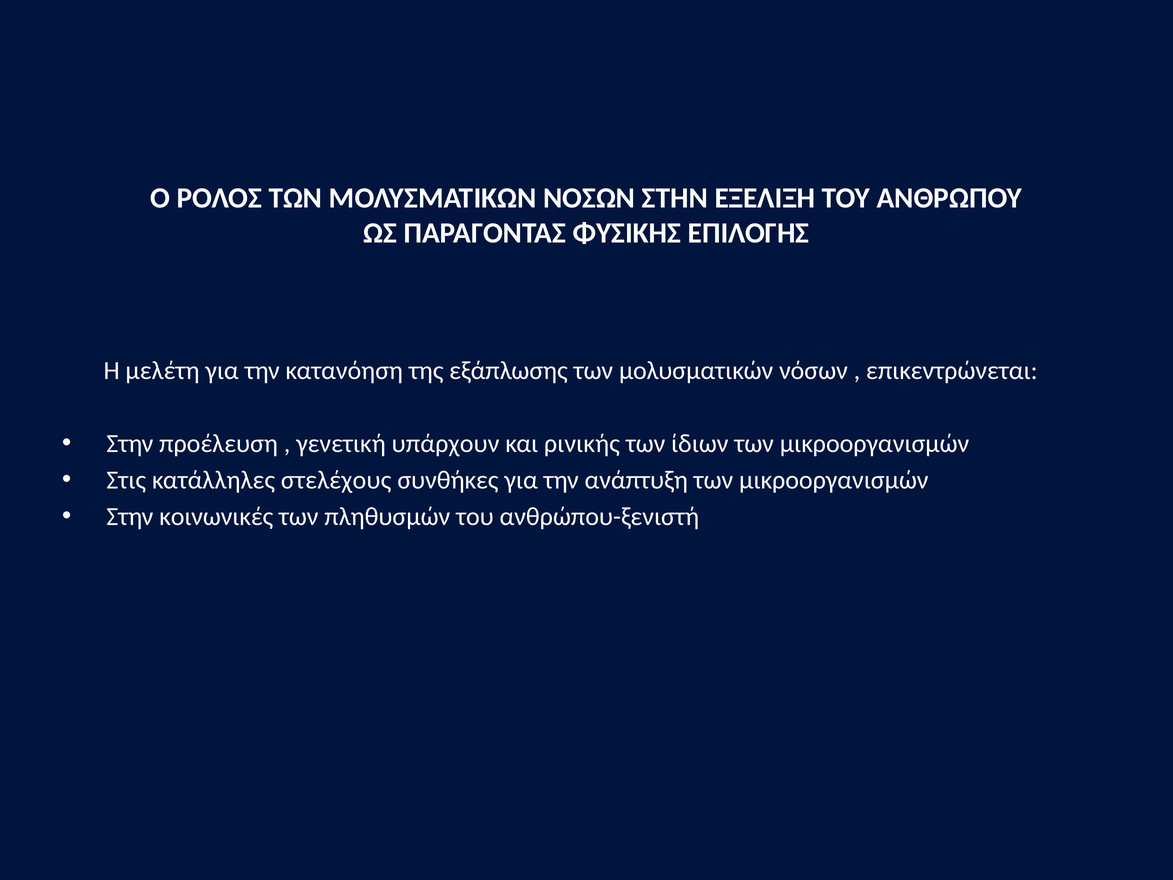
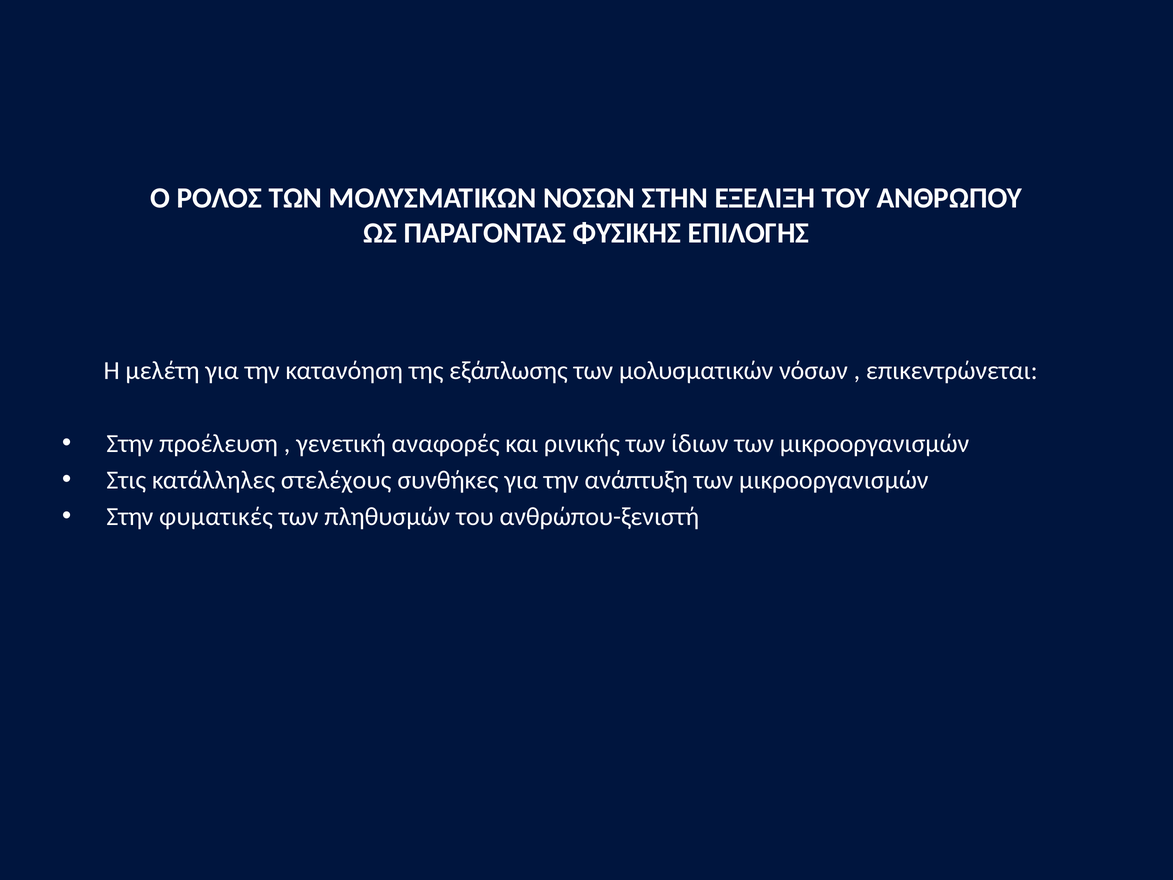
υπάρχουν: υπάρχουν -> αναφορές
κοινωνικές: κοινωνικές -> φυματικές
